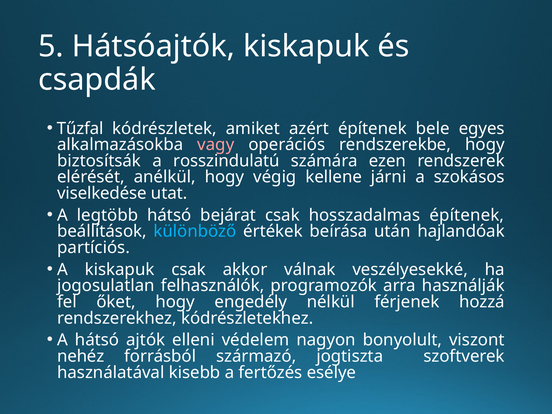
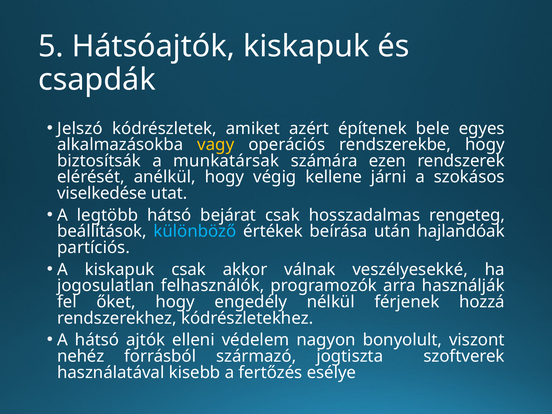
Tűzfal: Tűzfal -> Jelszó
vagy colour: pink -> yellow
rosszindulatú: rosszindulatú -> munkatársak
hosszadalmas építenek: építenek -> rengeteg
